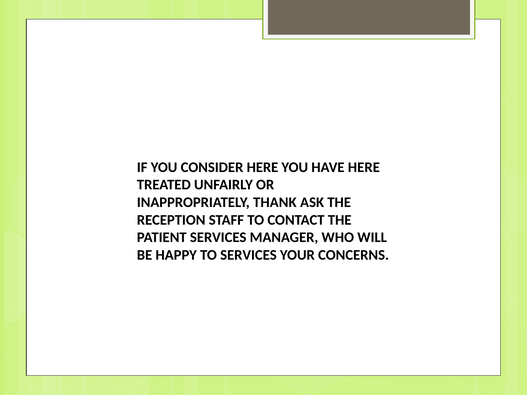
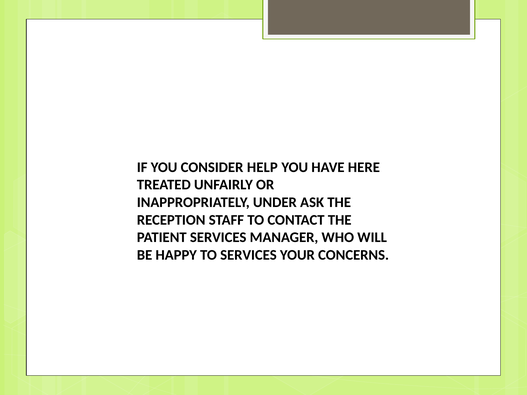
CONSIDER HERE: HERE -> HELP
THANK: THANK -> UNDER
